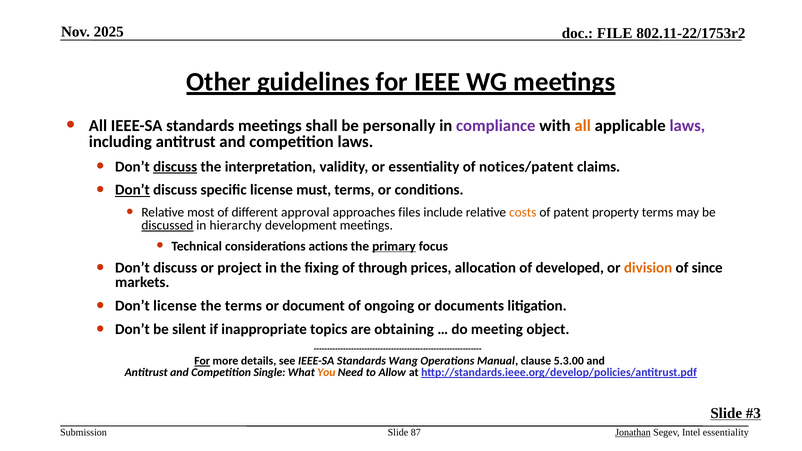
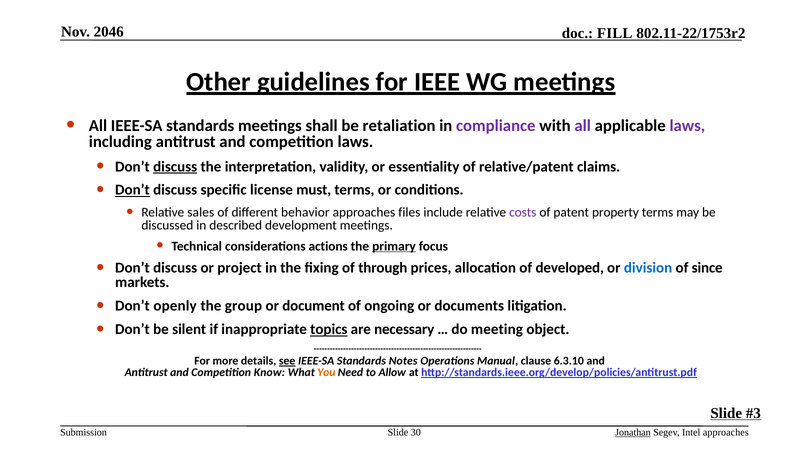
2025: 2025 -> 2046
FILE: FILE -> FILL
personally: personally -> retaliation
all at (583, 126) colour: orange -> purple
notices/patent: notices/patent -> relative/patent
most: most -> sales
approval: approval -> behavior
costs colour: orange -> purple
discussed underline: present -> none
hierarchy: hierarchy -> described
division colour: orange -> blue
Don’t license: license -> openly
the terms: terms -> group
topics underline: none -> present
obtaining: obtaining -> necessary
For at (202, 361) underline: present -> none
see underline: none -> present
Wang: Wang -> Notes
5.3.00: 5.3.00 -> 6.3.10
Single: Single -> Know
87: 87 -> 30
Intel essentiality: essentiality -> approaches
